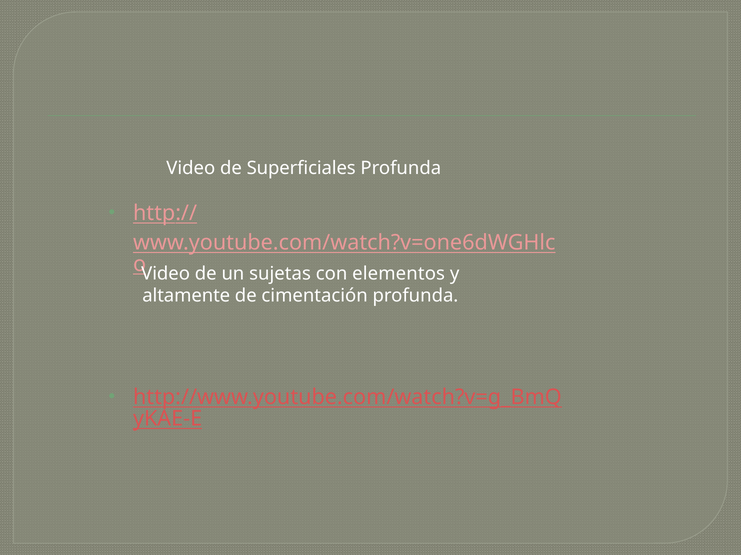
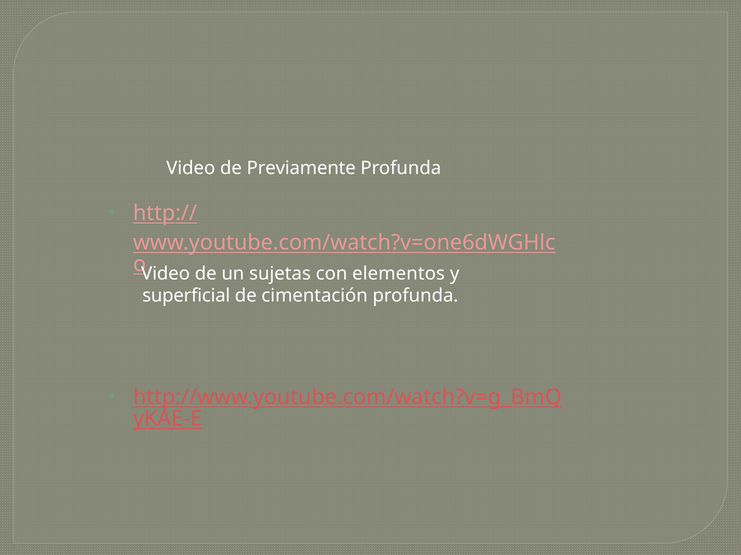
Superficiales: Superficiales -> Previamente
altamente: altamente -> superficial
